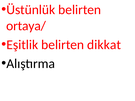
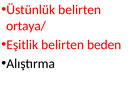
dikkat: dikkat -> beden
